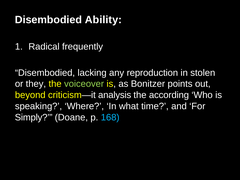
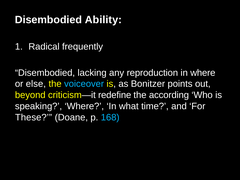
in stolen: stolen -> where
they: they -> else
voiceover colour: light green -> light blue
analysis: analysis -> redefine
Simply: Simply -> These
